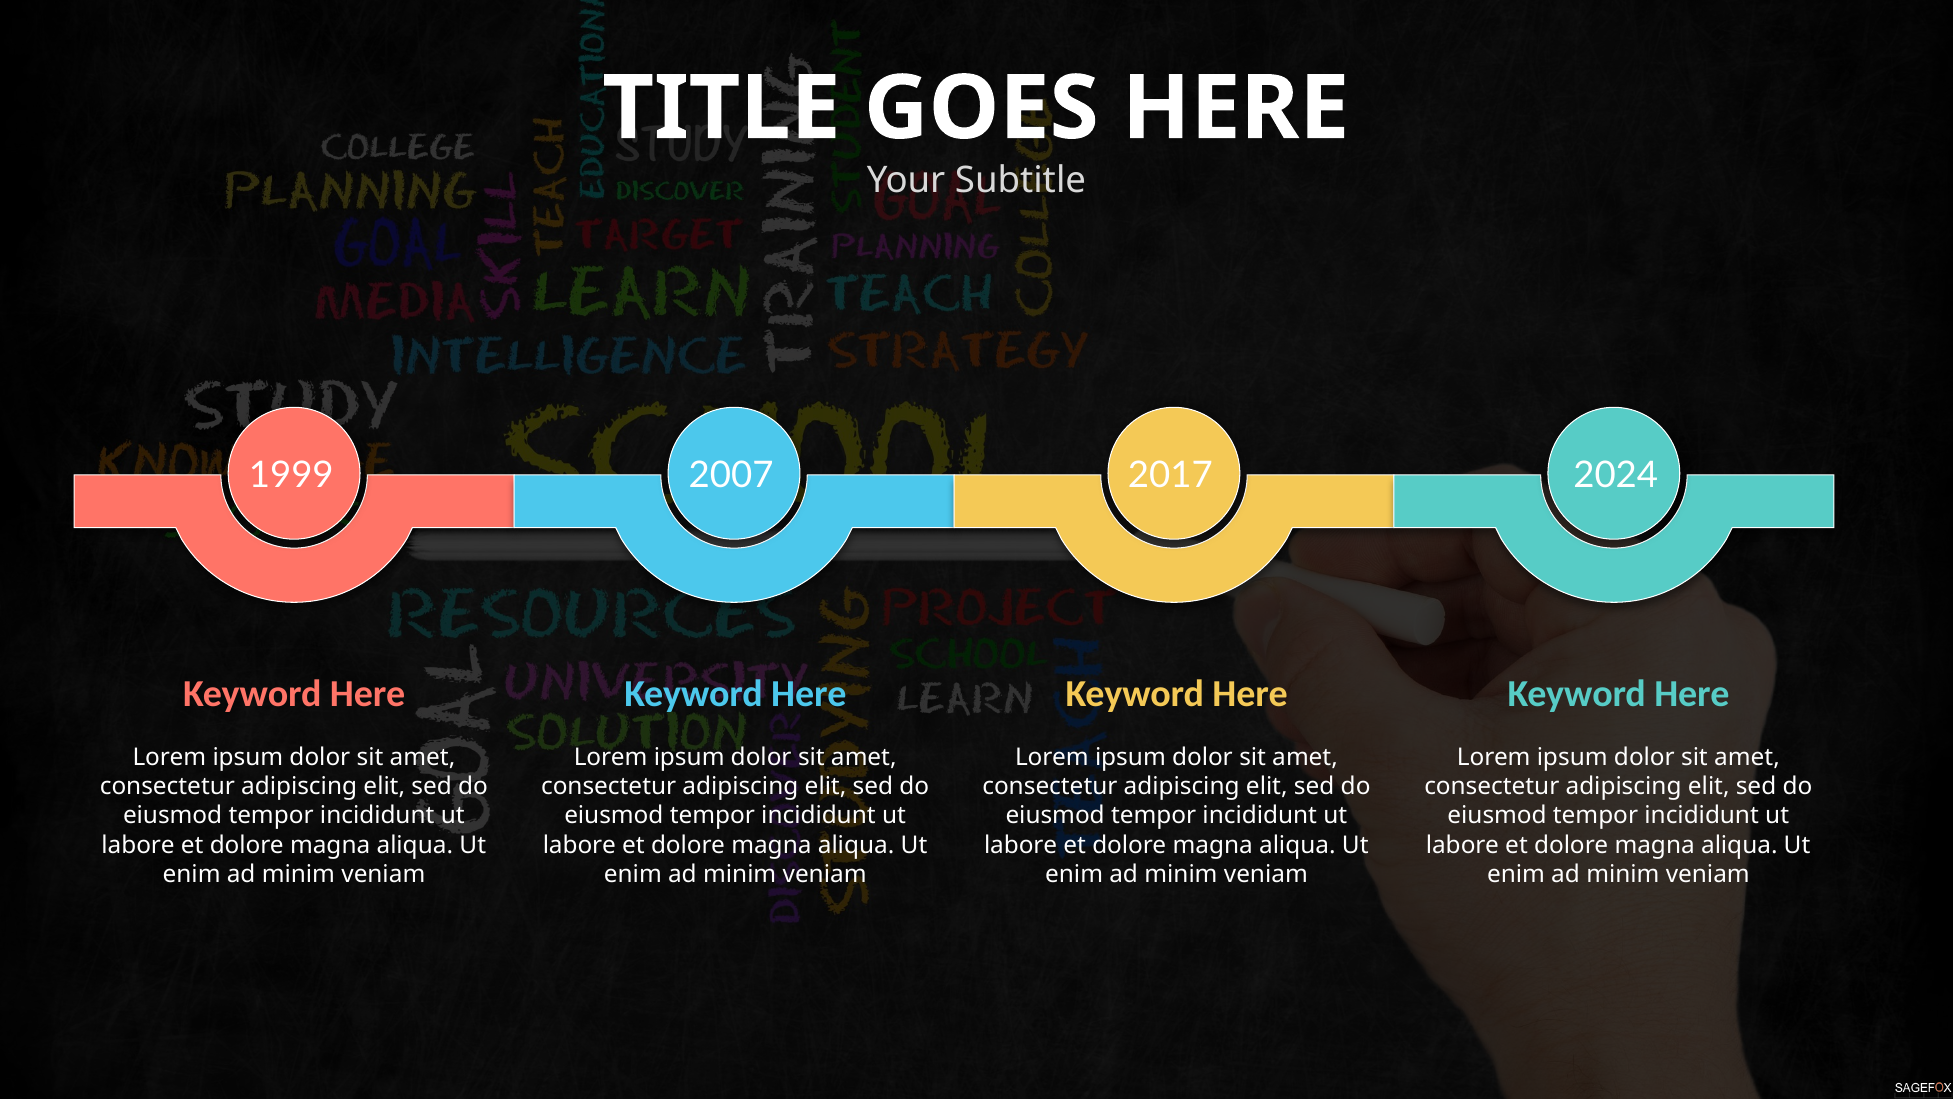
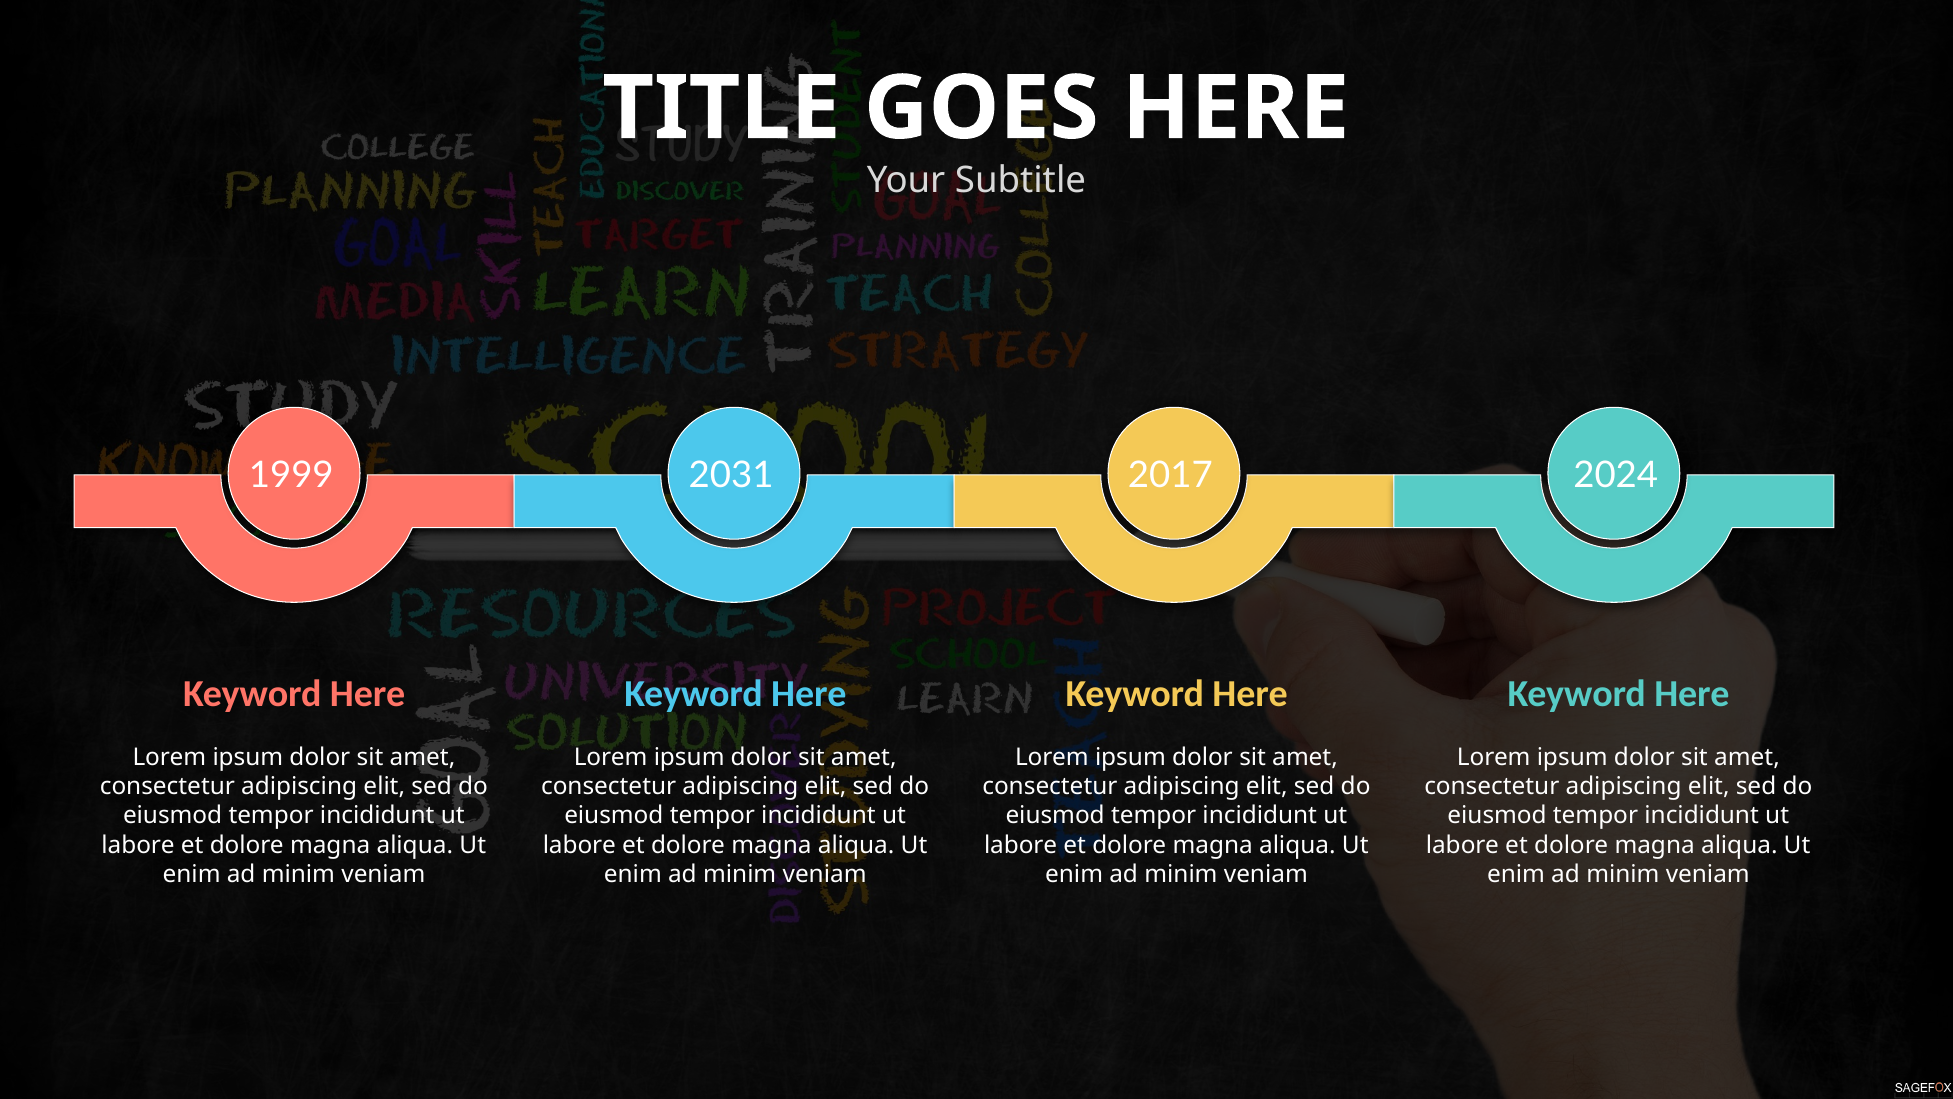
2007: 2007 -> 2031
